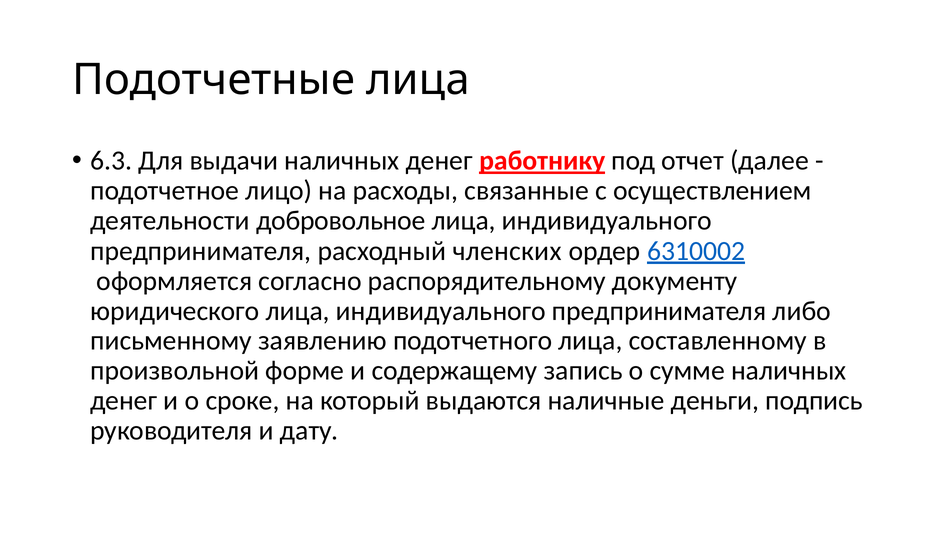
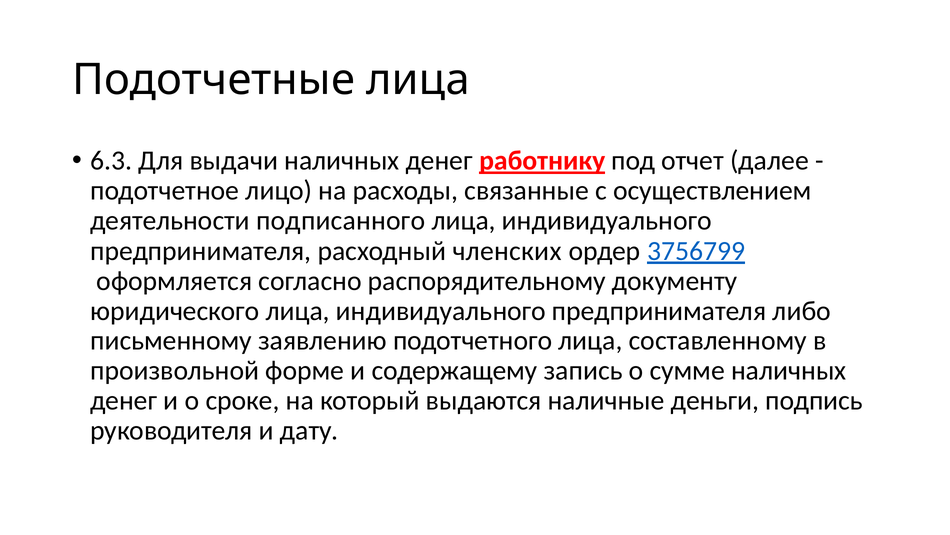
добровольное: добровольное -> подписанного
6310002: 6310002 -> 3756799
